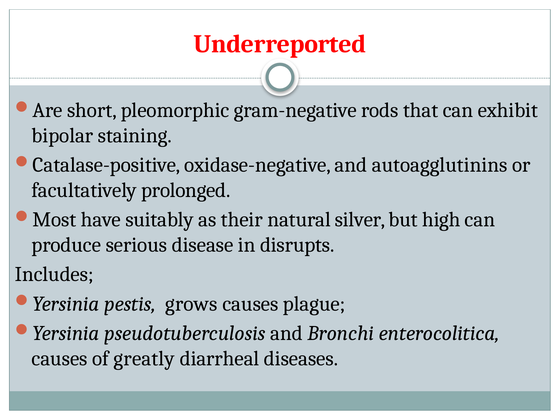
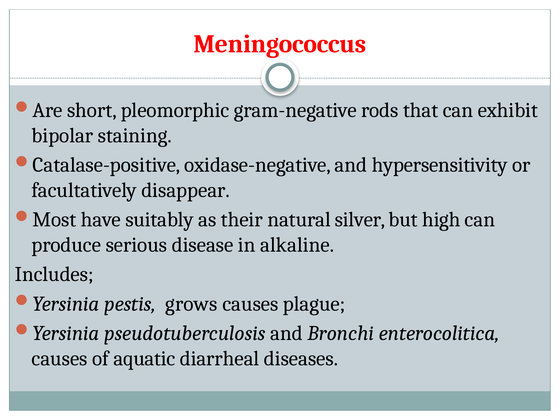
Underreported: Underreported -> Meningococcus
autoagglutinins: autoagglutinins -> hypersensitivity
prolonged: prolonged -> disappear
disrupts: disrupts -> alkaline
greatly: greatly -> aquatic
